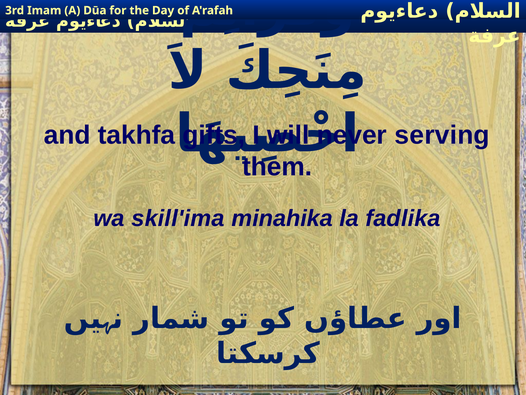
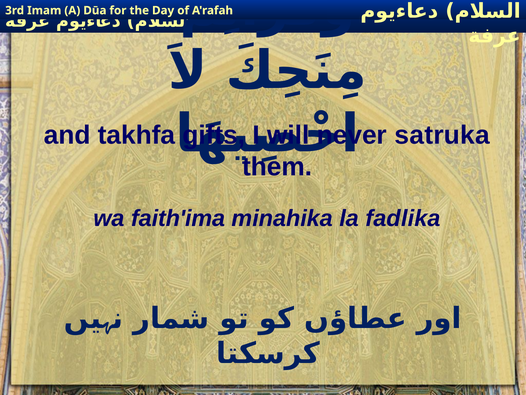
serving: serving -> satruka
skill'ima: skill'ima -> faith'ima
